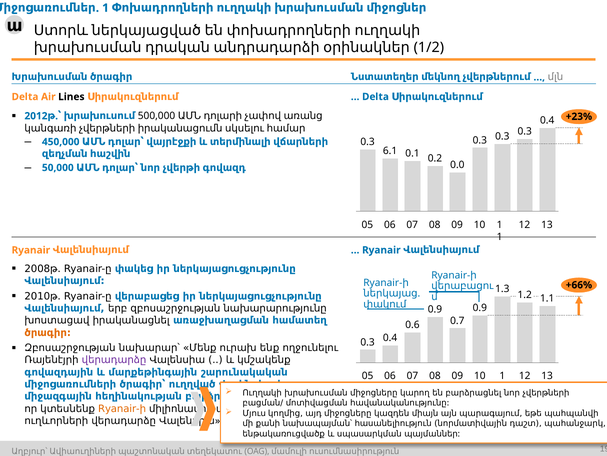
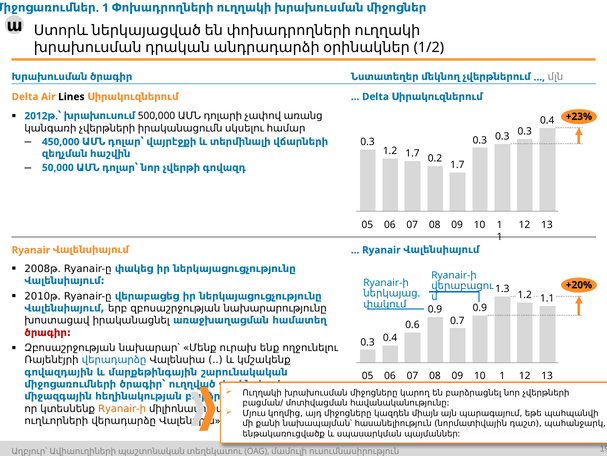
6.1 at (390, 151): 6.1 -> 1.2
0.1 at (412, 153): 0.1 -> 1.7
0.0 at (457, 165): 0.0 -> 1.7
+66%: +66% -> +20%
ծրագիր at (48, 332) colour: orange -> red
վերադարձը at (114, 359) colour: purple -> blue
